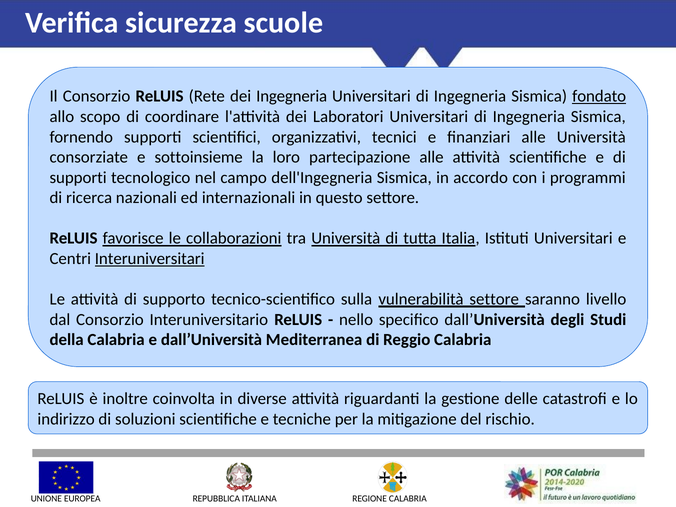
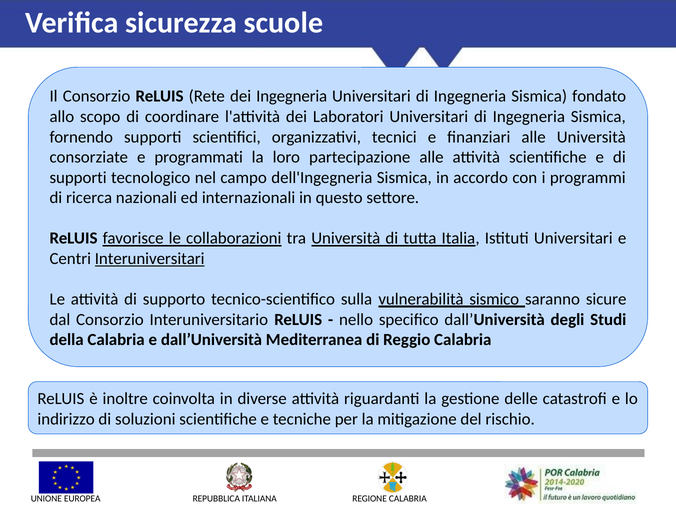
fondato underline: present -> none
sottoinsieme: sottoinsieme -> programmati
vulnerabilità settore: settore -> sismico
livello: livello -> sicure
